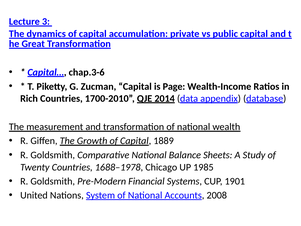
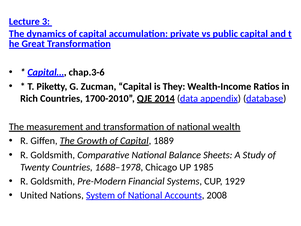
Page: Page -> They
1901: 1901 -> 1929
